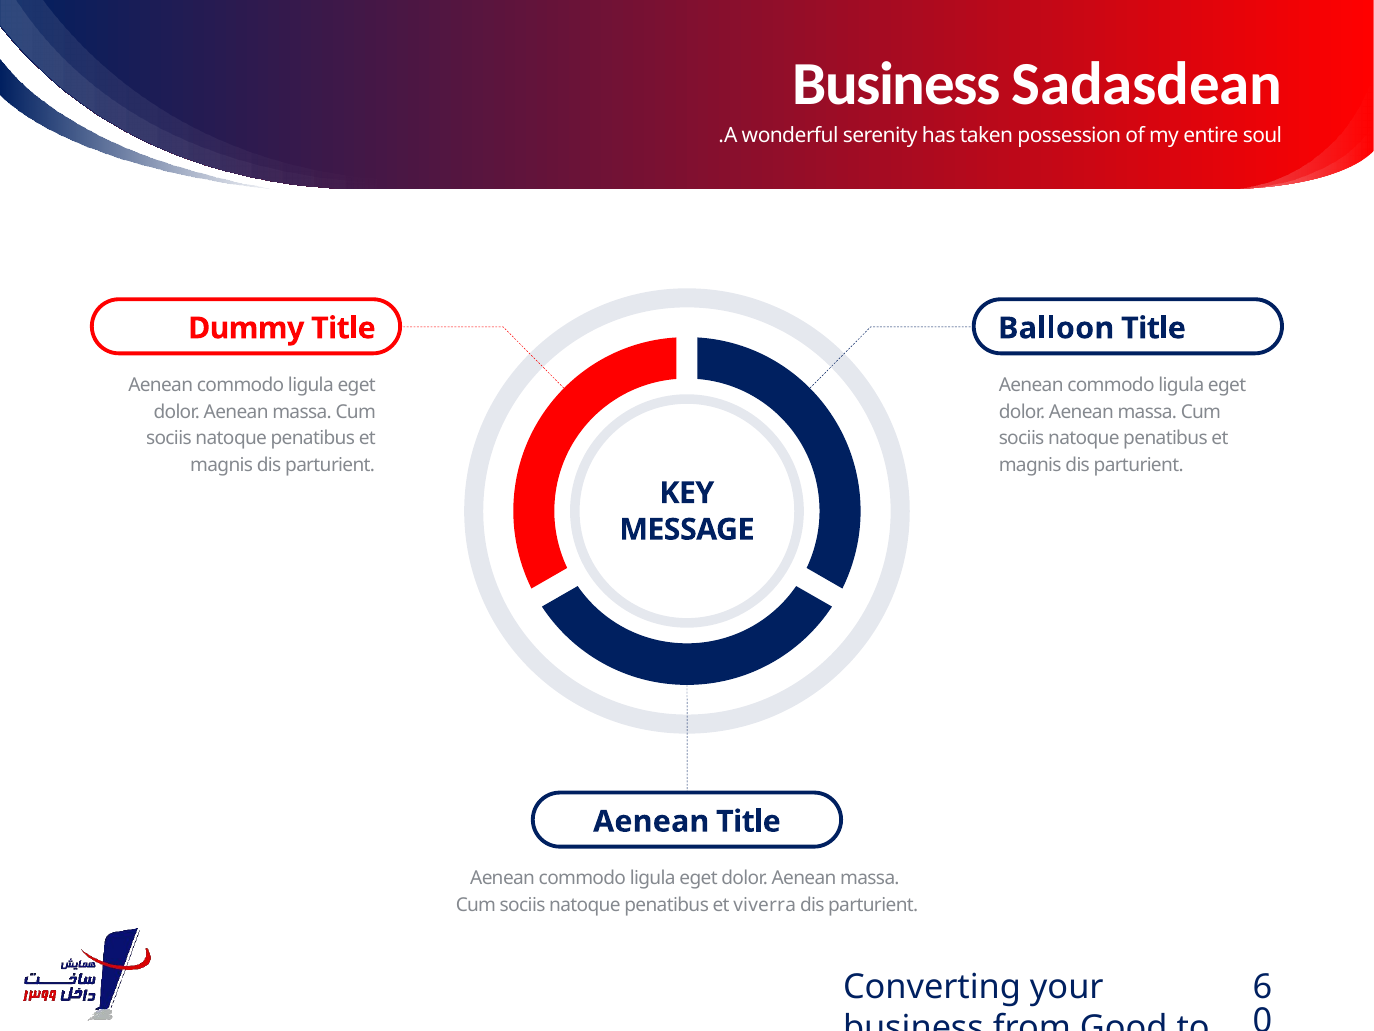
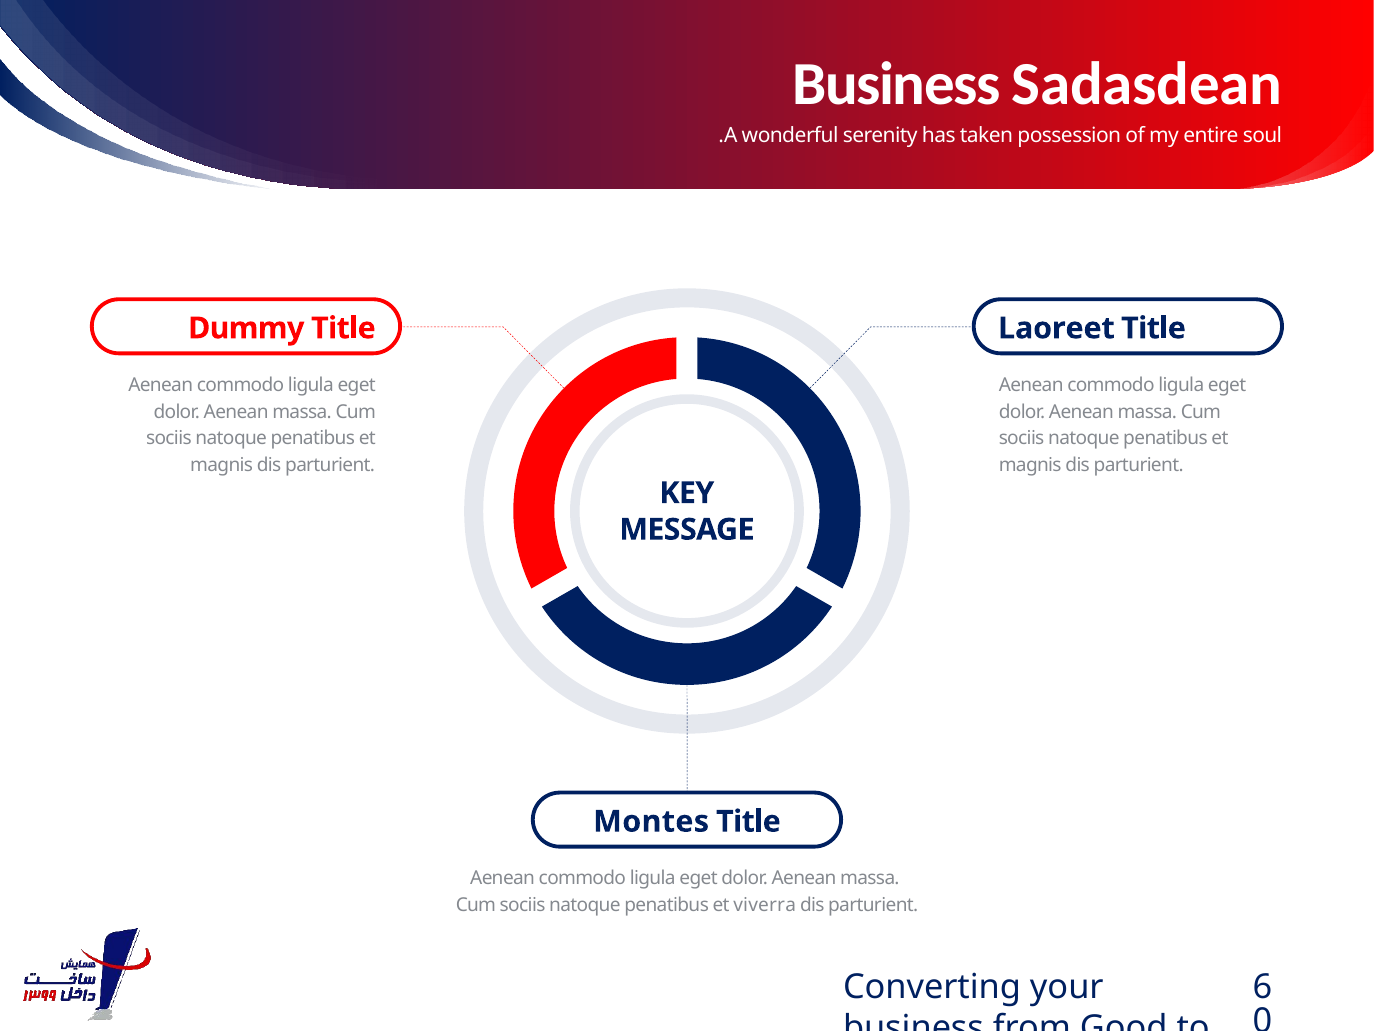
Balloon: Balloon -> Laoreet
Aenean at (651, 821): Aenean -> Montes
